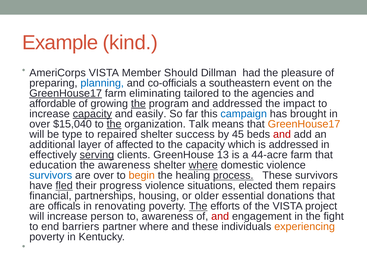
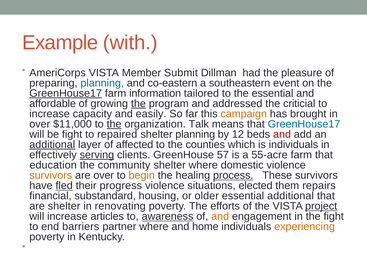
kind: kind -> with
Should: Should -> Submit
co-officials: co-officials -> co-eastern
eliminating: eliminating -> information
the agencies: agencies -> essential
impact: impact -> criticial
capacity at (92, 114) underline: present -> none
campaign colour: blue -> orange
$15,040: $15,040 -> $11,000
GreenHouse17 at (304, 124) colour: orange -> blue
be type: type -> fight
shelter success: success -> planning
45: 45 -> 12
additional at (52, 145) underline: none -> present
the capacity: capacity -> counties
is addressed: addressed -> individuals
13: 13 -> 57
44-acre: 44-acre -> 55-acre
the awareness: awareness -> community
where at (203, 165) underline: present -> none
survivors at (51, 176) colour: blue -> orange
partnerships: partnerships -> substandard
essential donations: donations -> additional
are officals: officals -> shelter
The at (198, 206) underline: present -> none
project underline: none -> present
person: person -> articles
awareness at (168, 217) underline: none -> present
and at (220, 217) colour: red -> orange
and these: these -> home
